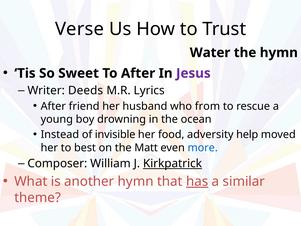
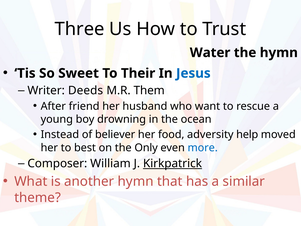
Verse: Verse -> Three
To After: After -> Their
Jesus colour: purple -> blue
Lyrics: Lyrics -> Them
from: from -> want
invisible: invisible -> believer
Matt: Matt -> Only
has underline: present -> none
